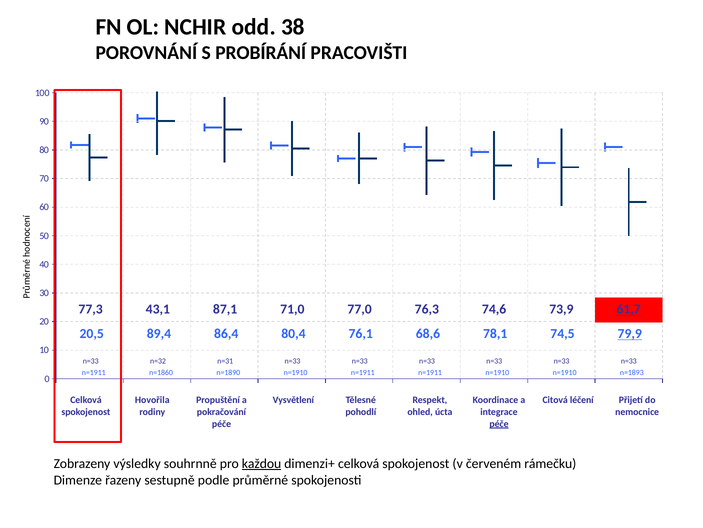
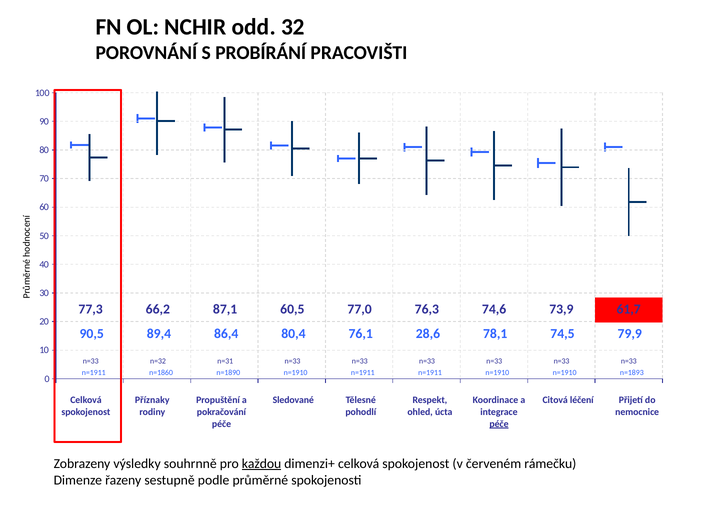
38: 38 -> 32
43,1: 43,1 -> 66,2
71,0: 71,0 -> 60,5
61,7 underline: present -> none
20,5: 20,5 -> 90,5
68,6: 68,6 -> 28,6
79,9 underline: present -> none
Hovořila: Hovořila -> Příznaky
Vysvětlení: Vysvětlení -> Sledované
